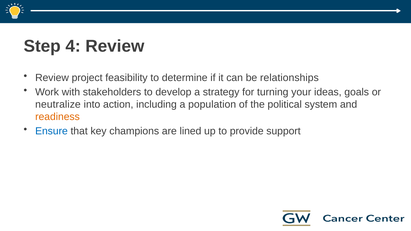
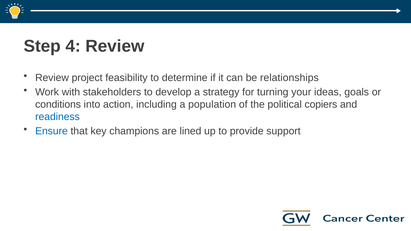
neutralize: neutralize -> conditions
system: system -> copiers
readiness colour: orange -> blue
